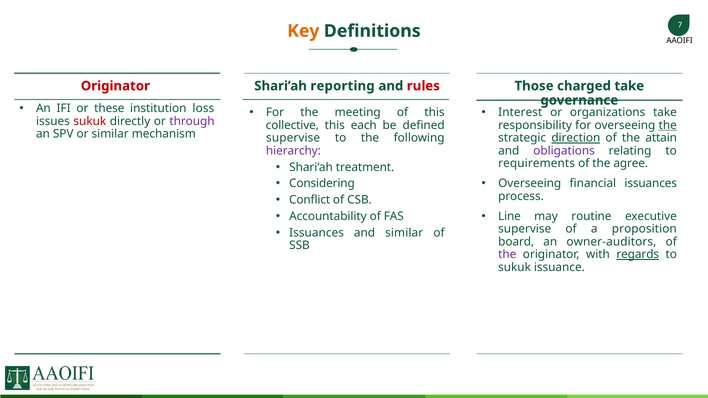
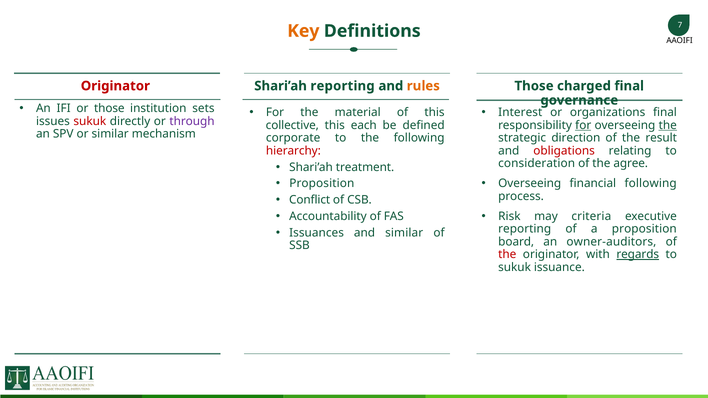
rules colour: red -> orange
charged take: take -> final
or these: these -> those
loss: loss -> sets
meeting: meeting -> material
organizations take: take -> final
for at (583, 125) underline: none -> present
supervise at (293, 138): supervise -> corporate
direction underline: present -> none
attain: attain -> result
hierarchy colour: purple -> red
obligations colour: purple -> red
requirements: requirements -> consideration
Considering at (322, 184): Considering -> Proposition
financial issuances: issuances -> following
Line: Line -> Risk
routine: routine -> criteria
supervise at (525, 229): supervise -> reporting
the at (507, 255) colour: purple -> red
